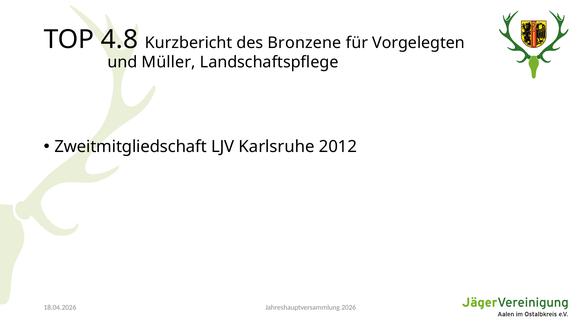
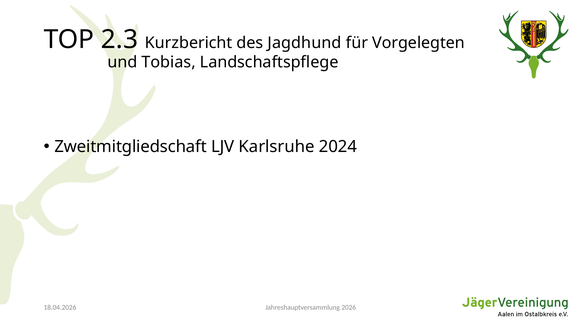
4.8: 4.8 -> 2.3
Bronzene: Bronzene -> Jagdhund
Müller: Müller -> Tobias
2012: 2012 -> 2024
